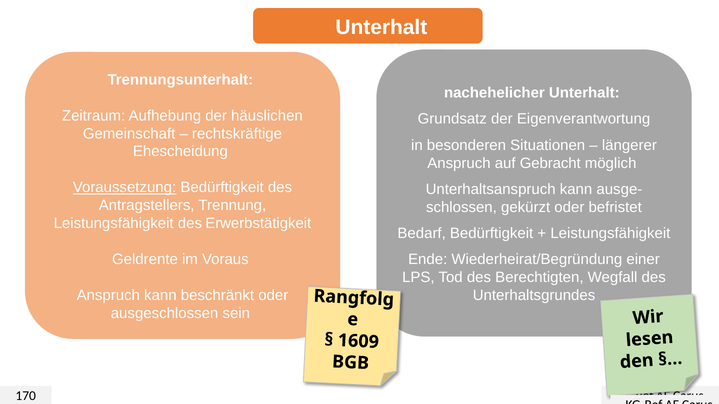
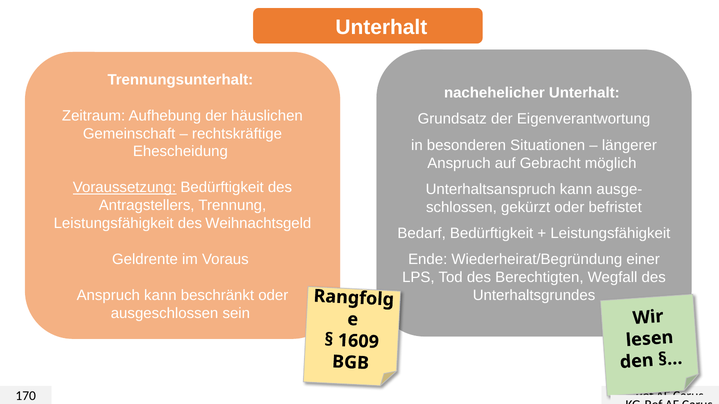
Erwerbstätigkeit: Erwerbstätigkeit -> Weihnachtsgeld
